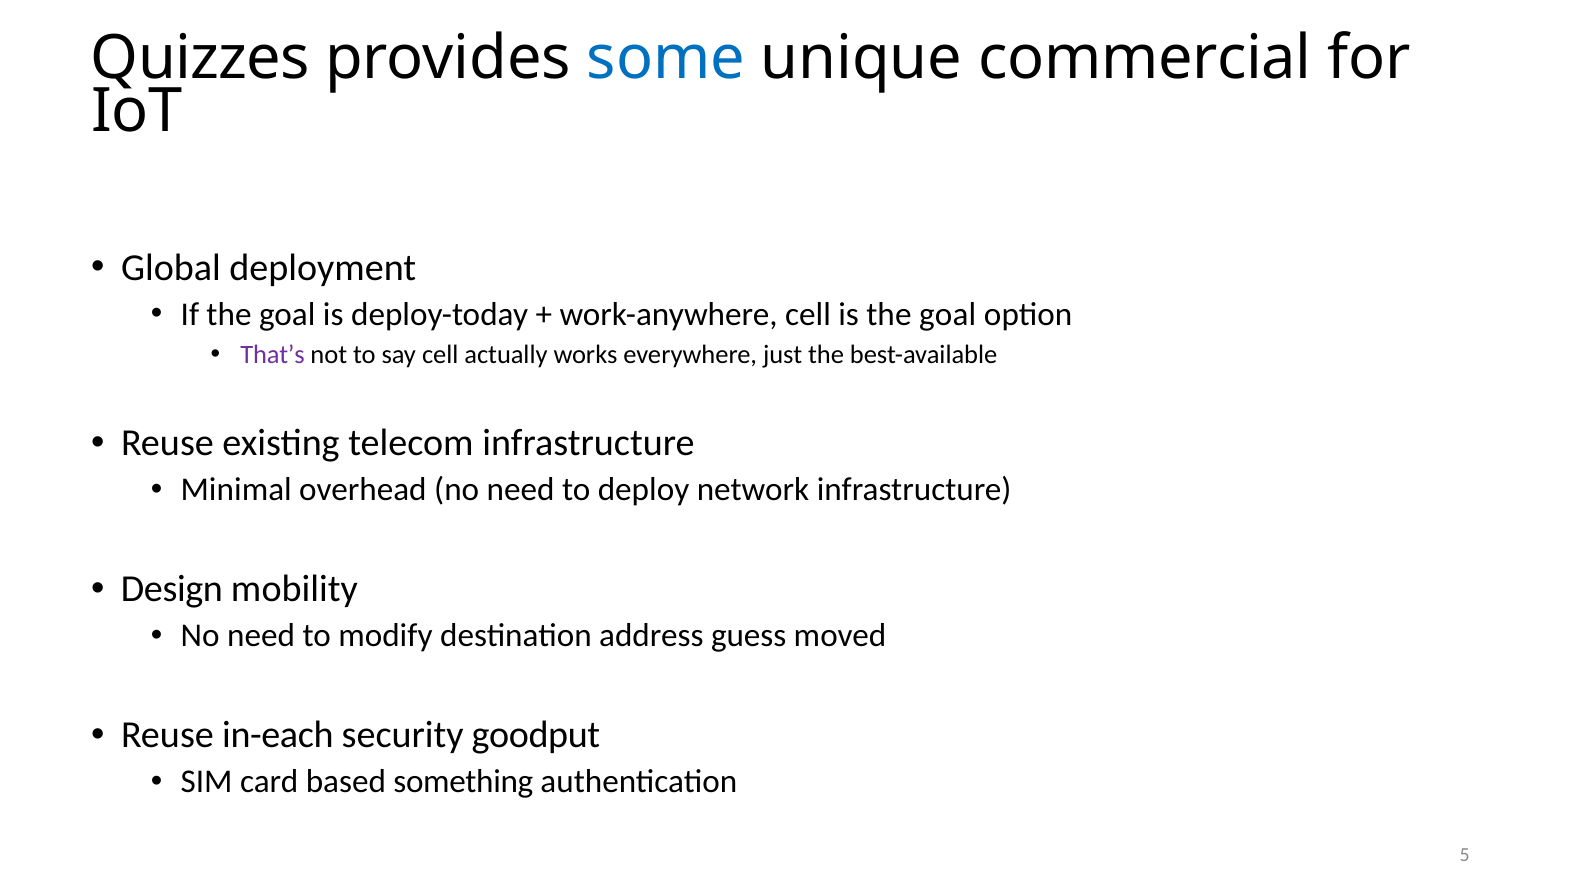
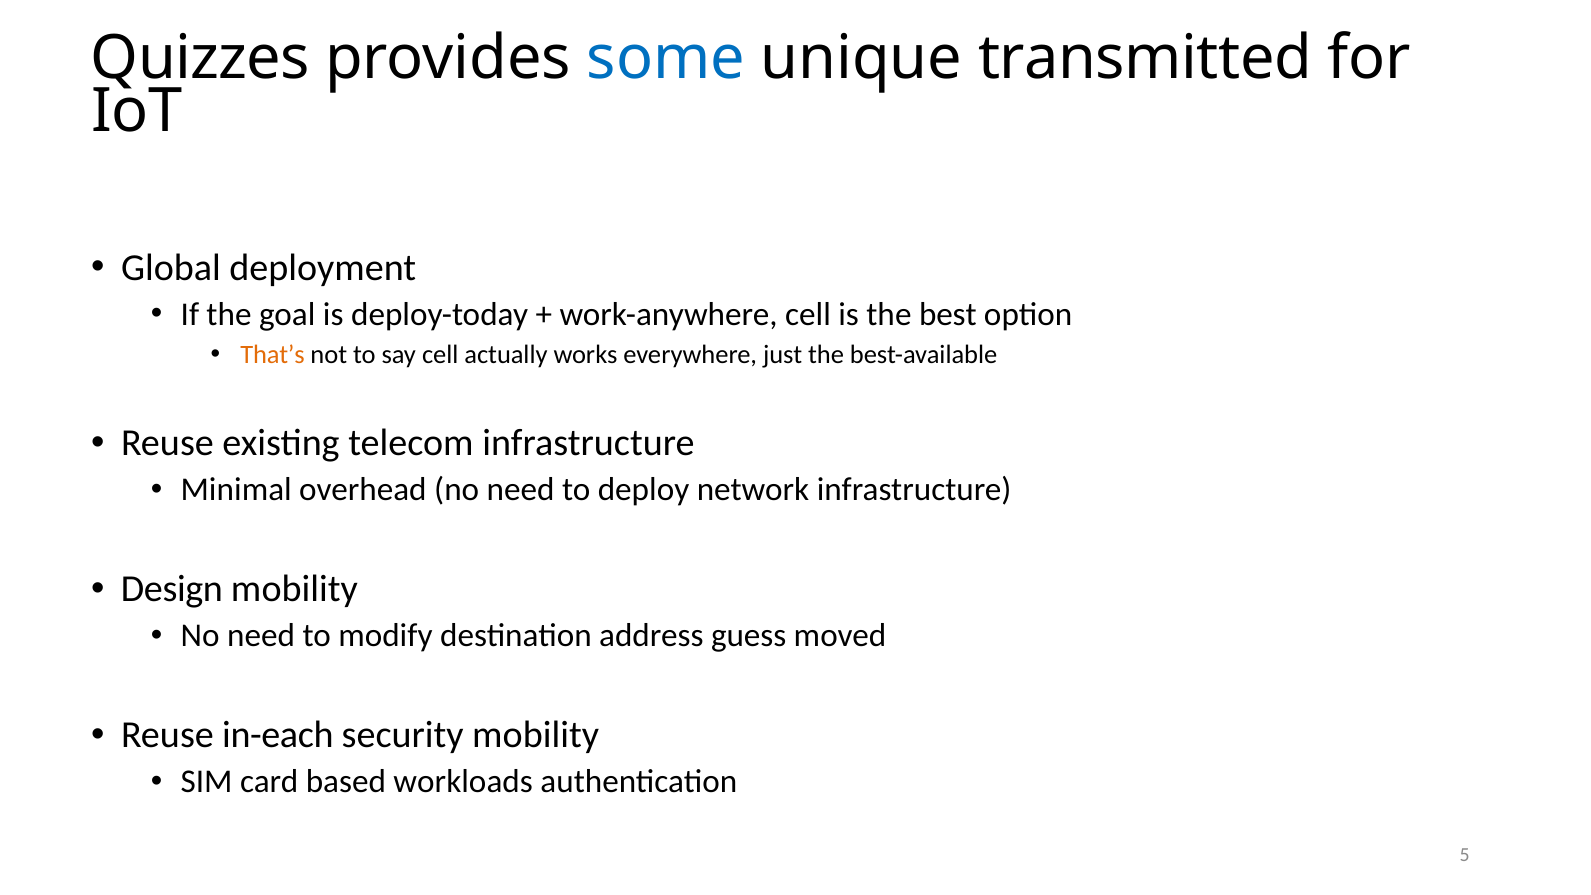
commercial: commercial -> transmitted
is the goal: goal -> best
That’s colour: purple -> orange
security goodput: goodput -> mobility
something: something -> workloads
